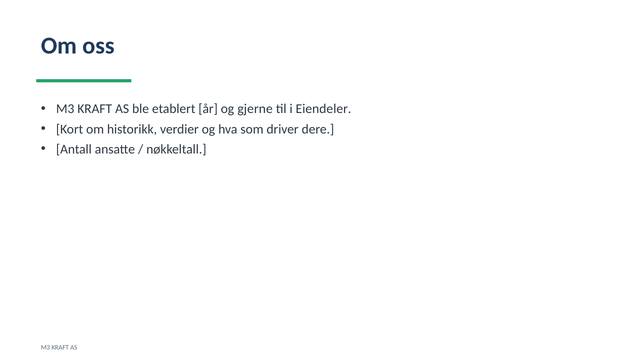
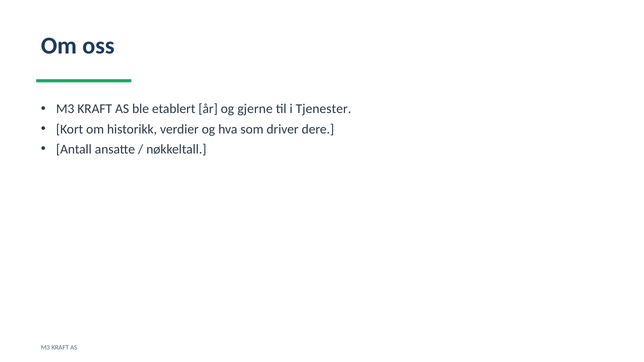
Eiendeler: Eiendeler -> Tjenester
